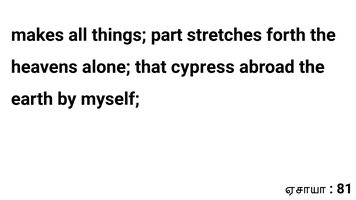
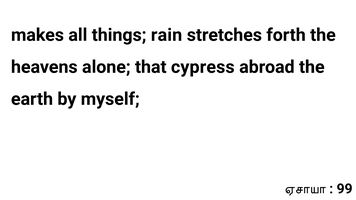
part: part -> rain
81: 81 -> 99
